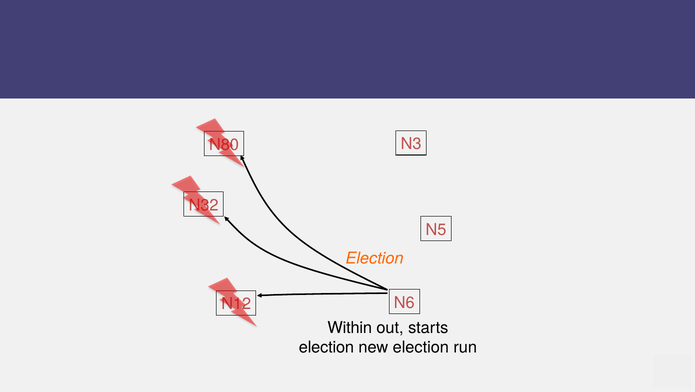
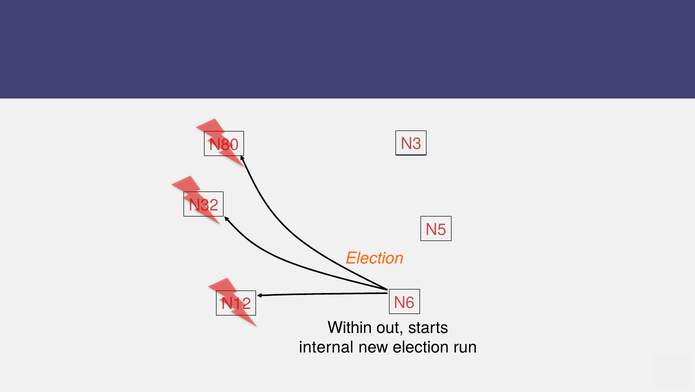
election at (326, 347): election -> internal
